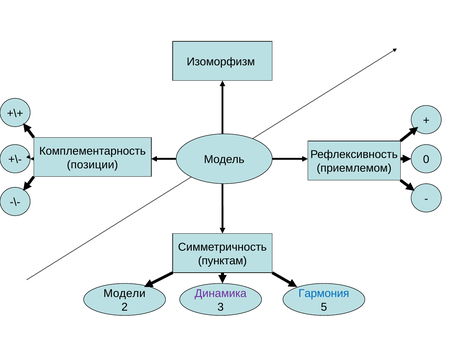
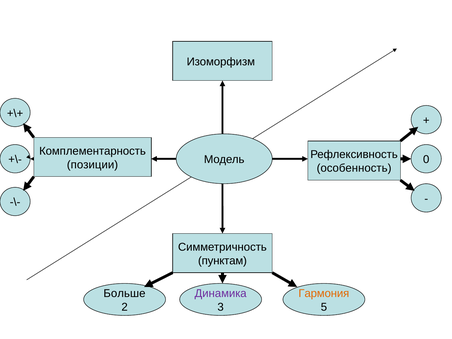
приемлемом: приемлемом -> особенность
Модели: Модели -> Больше
Гармония colour: blue -> orange
